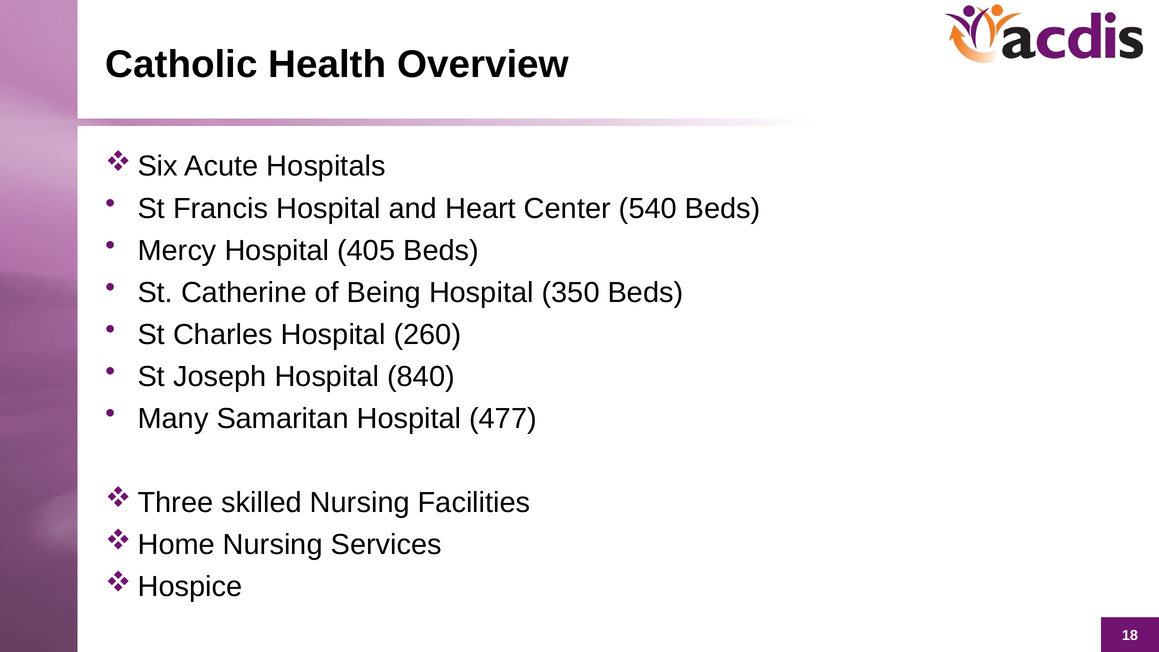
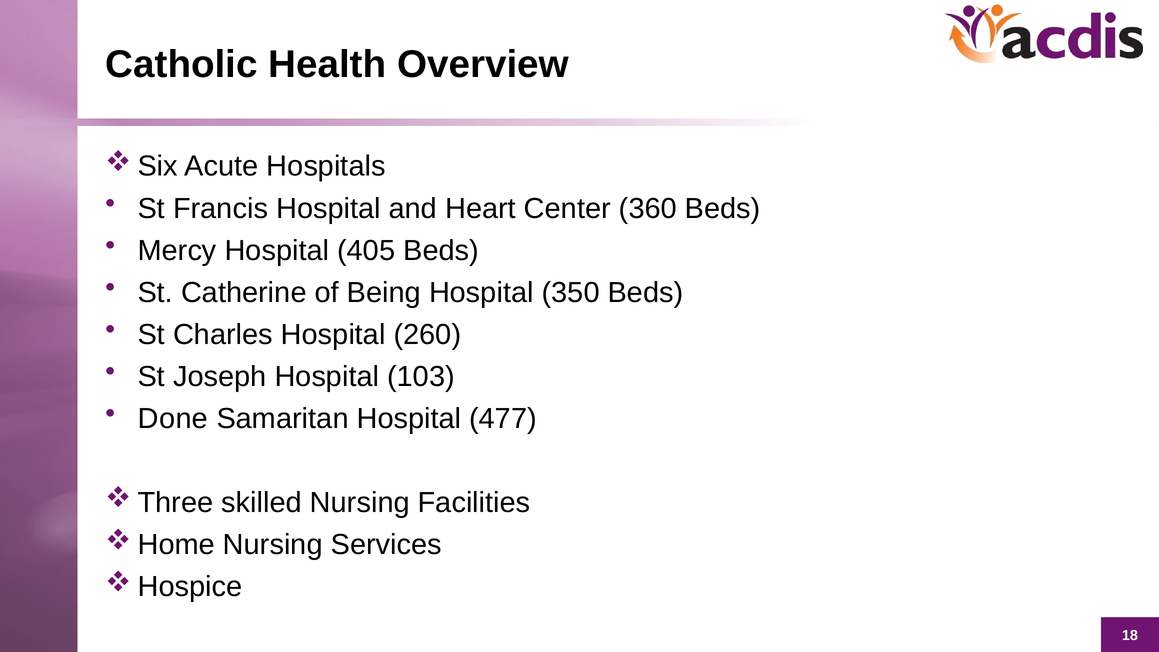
540: 540 -> 360
840: 840 -> 103
Many: Many -> Done
